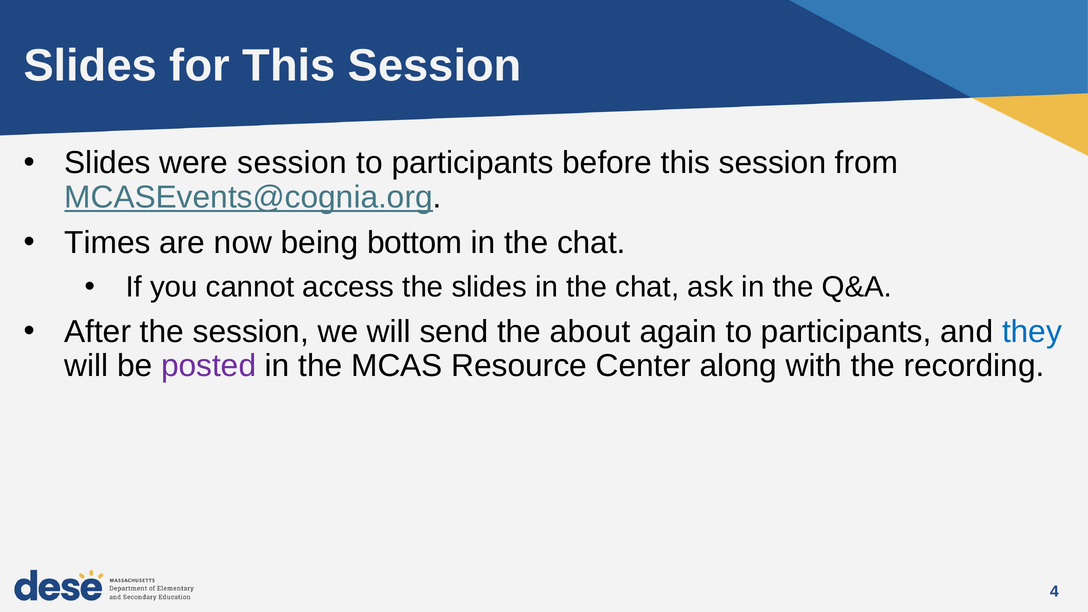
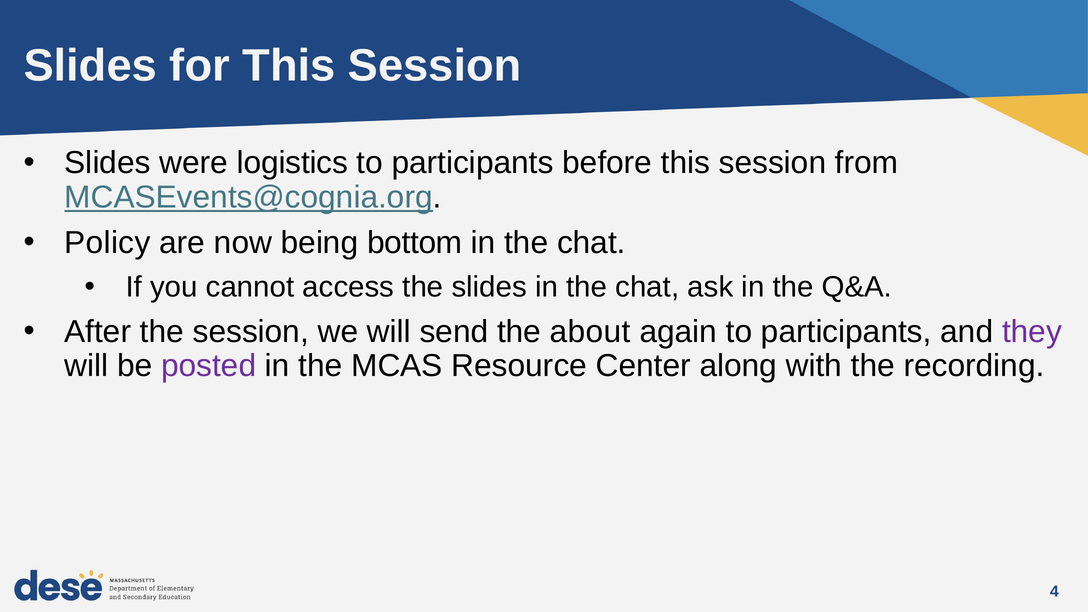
were session: session -> logistics
Times: Times -> Policy
they colour: blue -> purple
